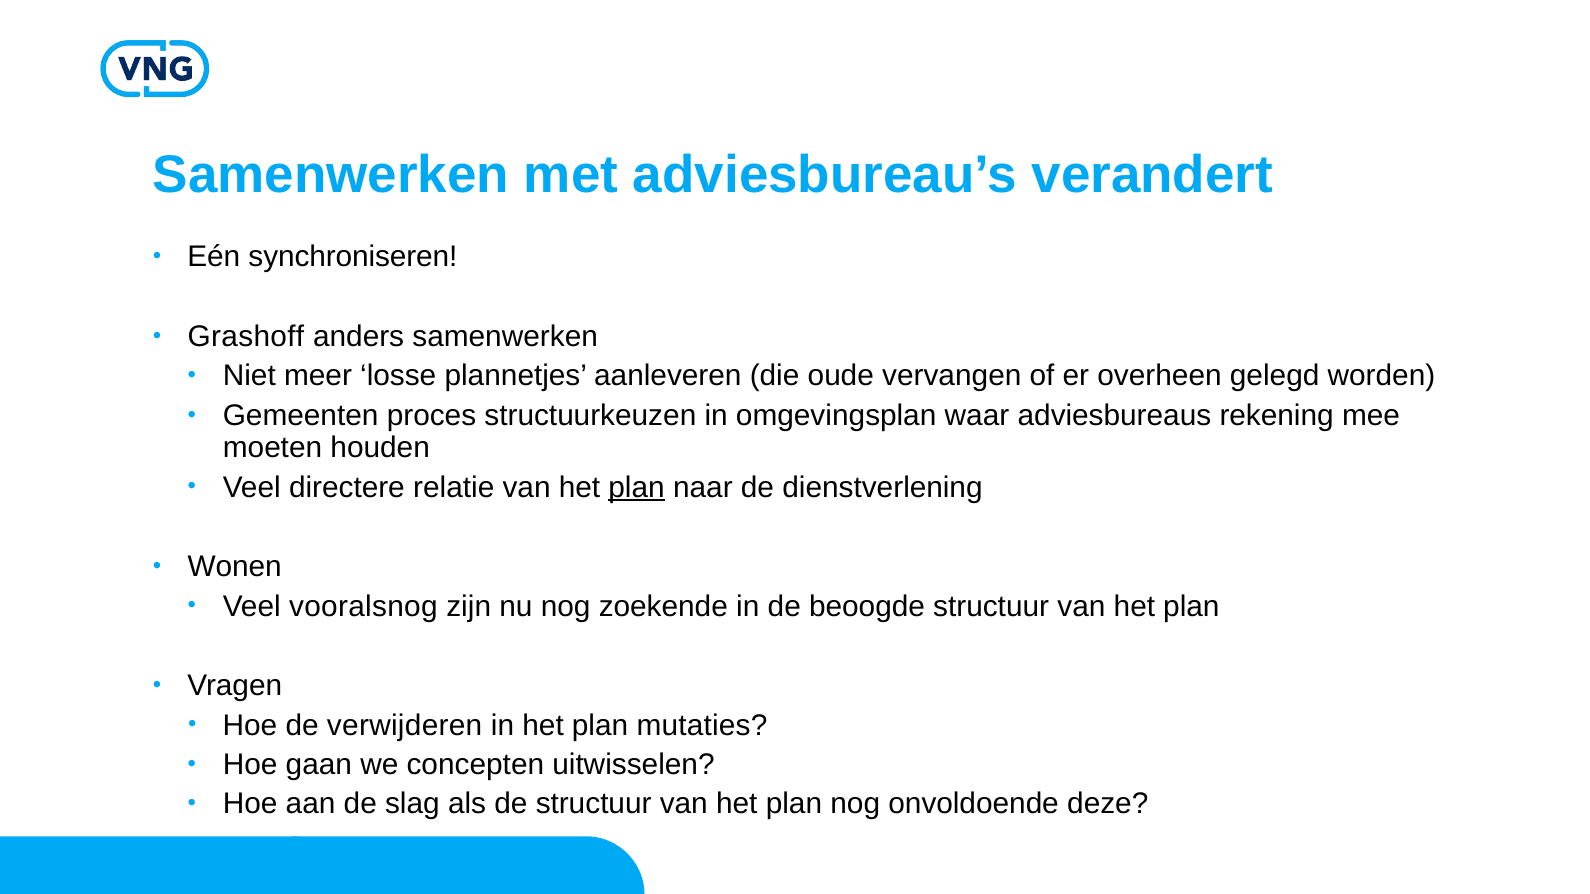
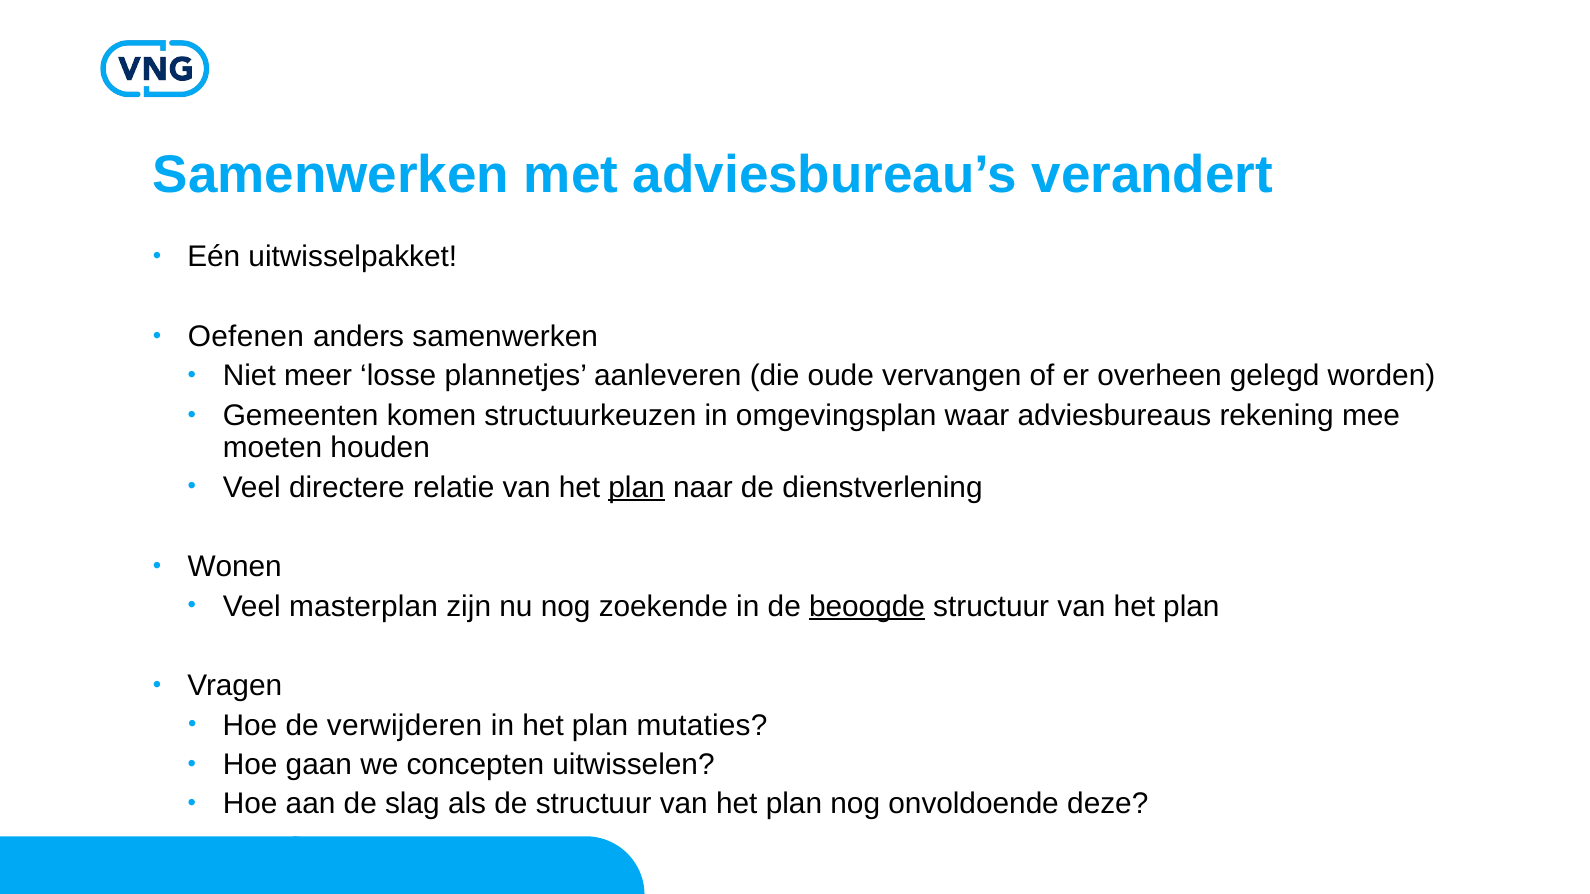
synchroniseren: synchroniseren -> uitwisselpakket
Grashoff: Grashoff -> Oefenen
proces: proces -> komen
vooralsnog: vooralsnog -> masterplan
beoogde underline: none -> present
